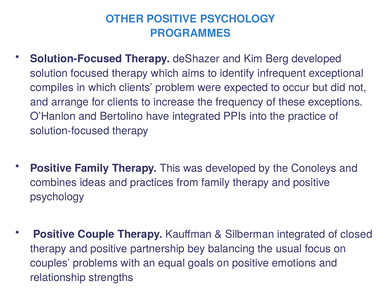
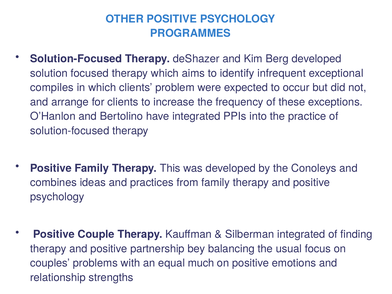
closed: closed -> finding
goals: goals -> much
